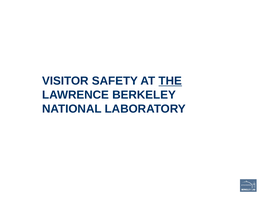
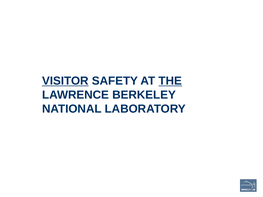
VISITOR underline: none -> present
